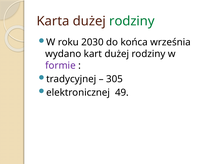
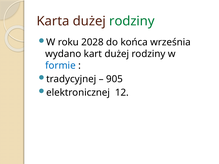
2030: 2030 -> 2028
formie colour: purple -> blue
305: 305 -> 905
49: 49 -> 12
